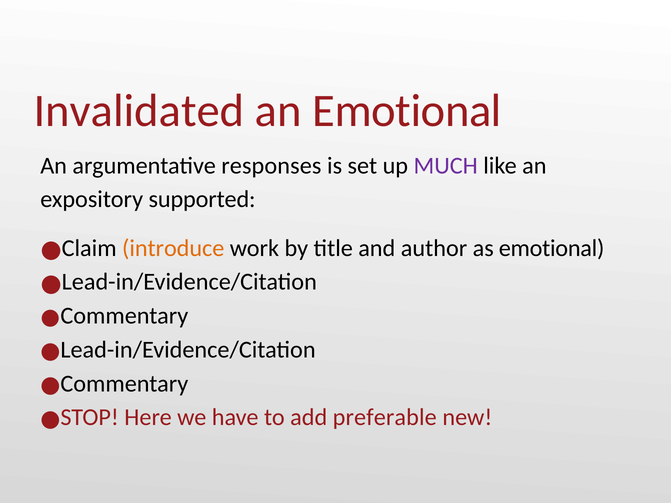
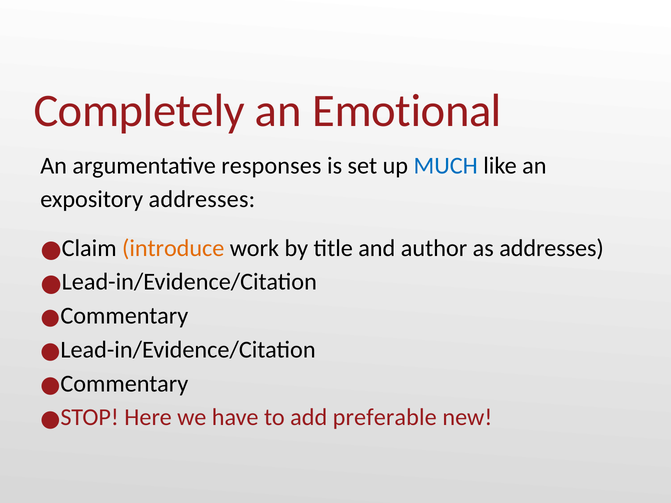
Invalidated: Invalidated -> Completely
MUCH colour: purple -> blue
expository supported: supported -> addresses
as emotional: emotional -> addresses
